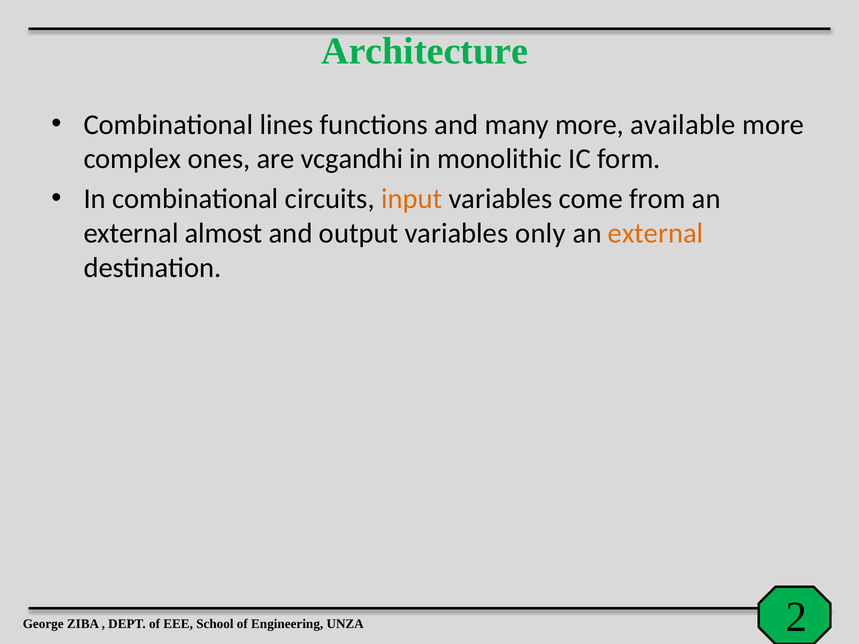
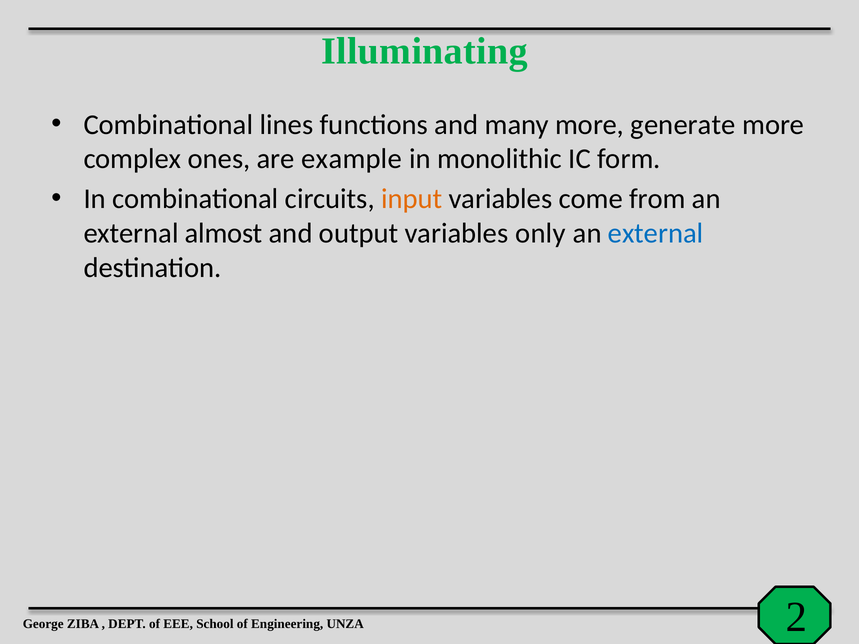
Architecture: Architecture -> Illuminating
available: available -> generate
vcgandhi: vcgandhi -> example
external at (656, 233) colour: orange -> blue
